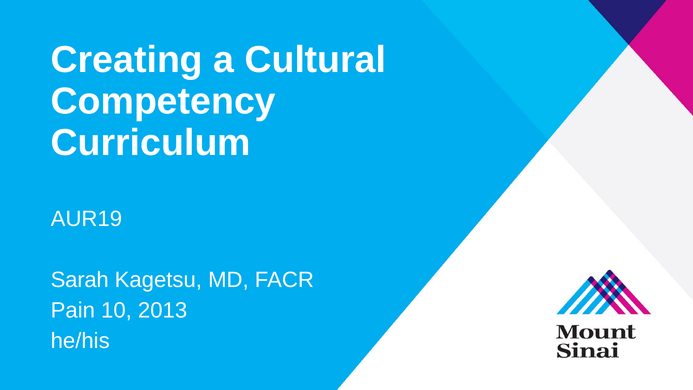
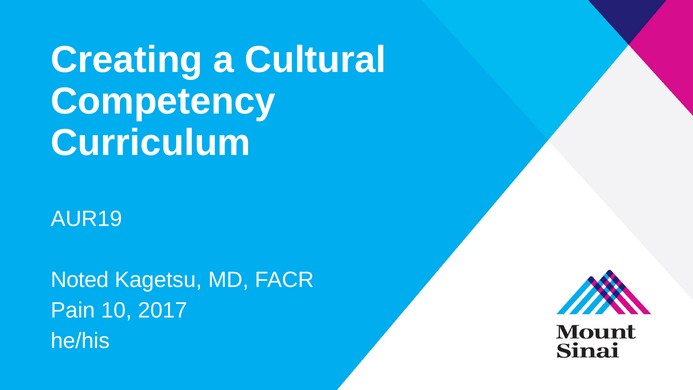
Sarah: Sarah -> Noted
2013: 2013 -> 2017
